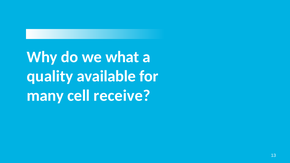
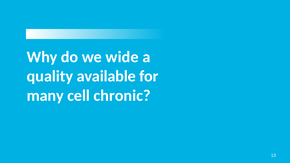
what: what -> wide
receive: receive -> chronic
